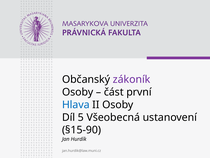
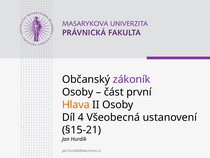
Hlava colour: blue -> orange
5: 5 -> 4
§15-90: §15-90 -> §15-21
